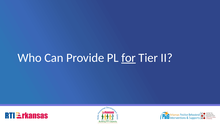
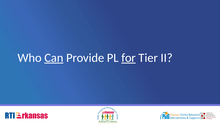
Can underline: none -> present
